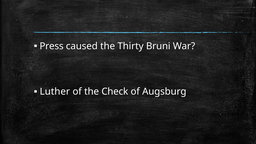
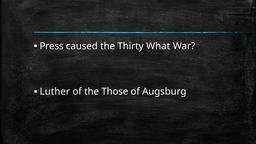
Bruni: Bruni -> What
Check: Check -> Those
